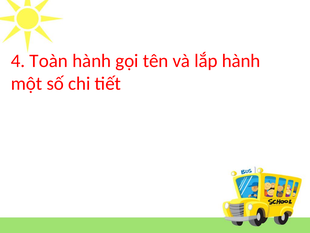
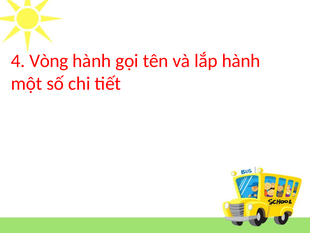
Toàn: Toàn -> Vòng
